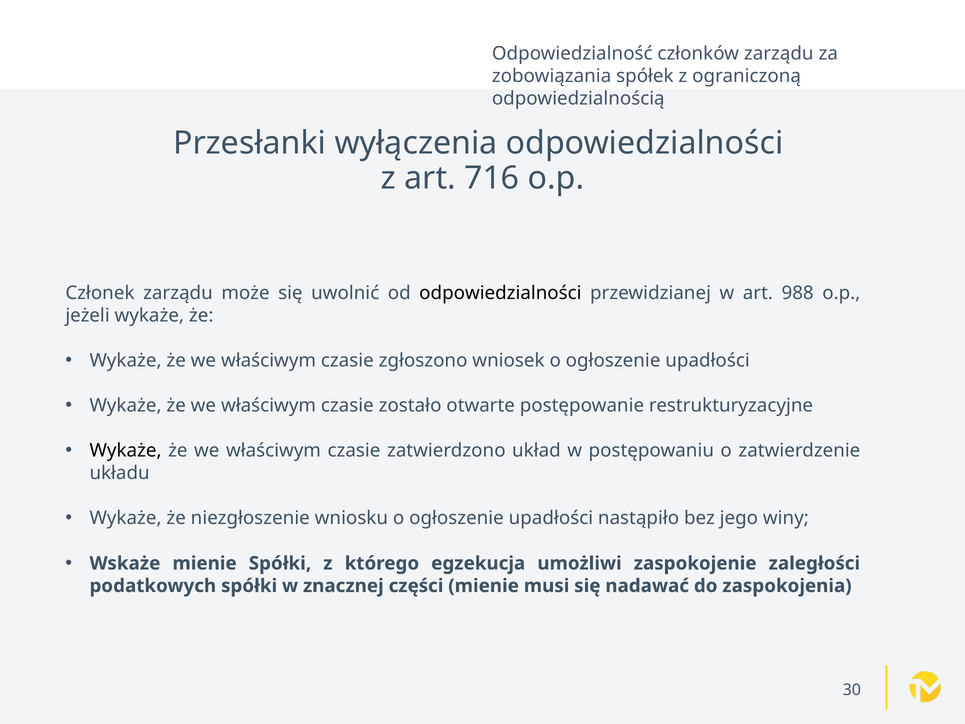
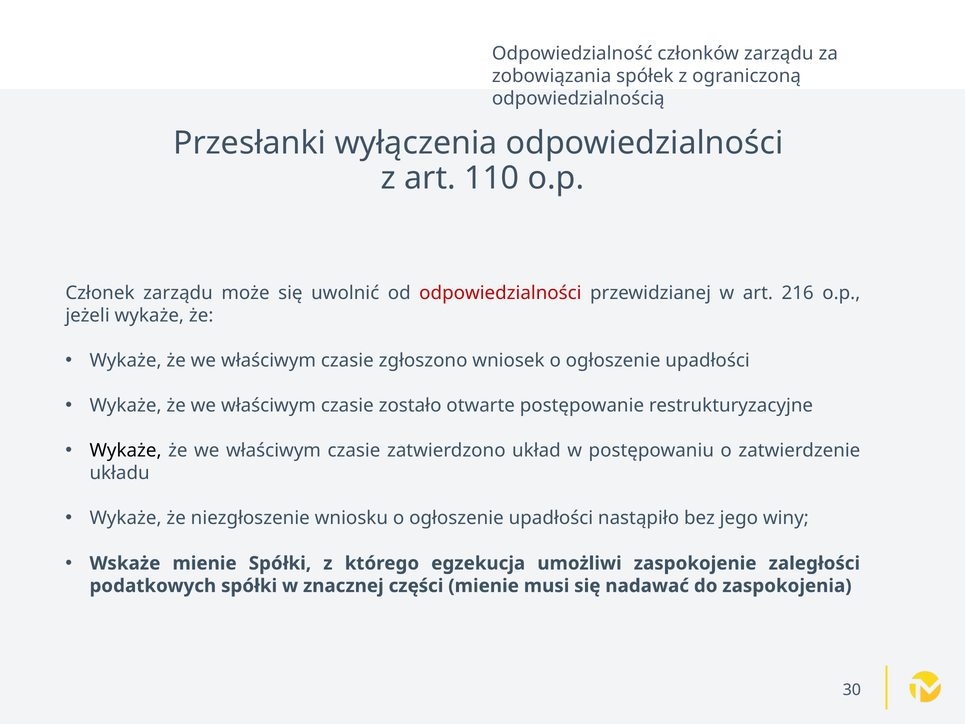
716: 716 -> 110
odpowiedzialności at (500, 293) colour: black -> red
988: 988 -> 216
